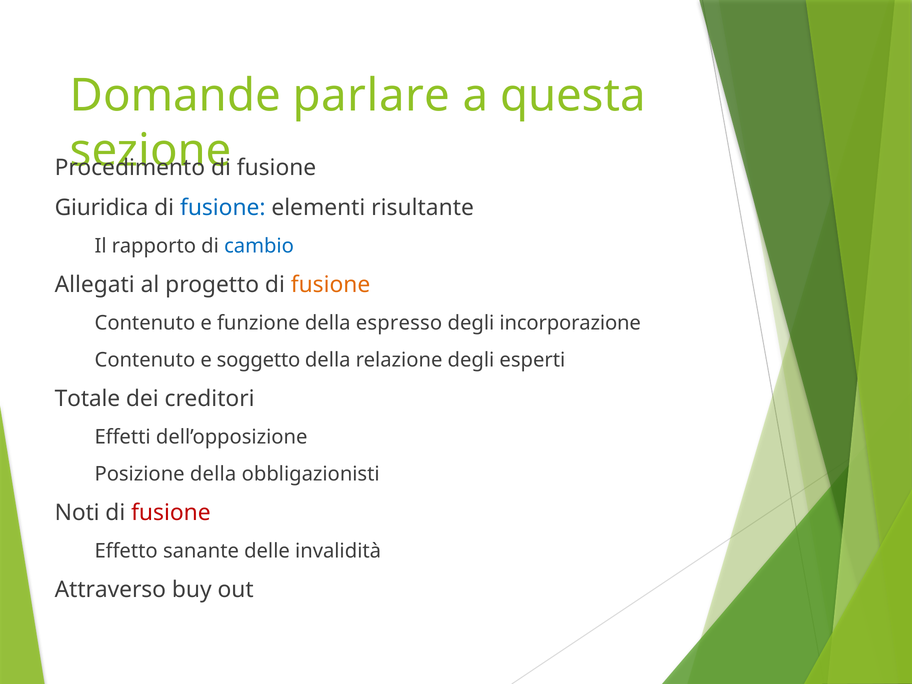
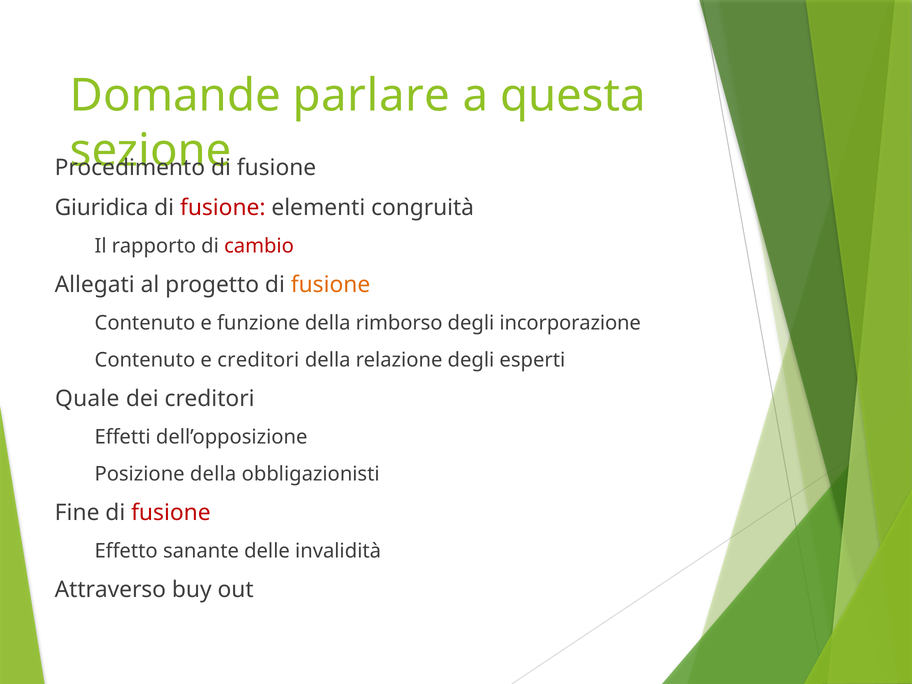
fusione at (223, 208) colour: blue -> red
risultante: risultante -> congruità
cambio colour: blue -> red
espresso: espresso -> rimborso
e soggetto: soggetto -> creditori
Totale: Totale -> Quale
Noti: Noti -> Fine
